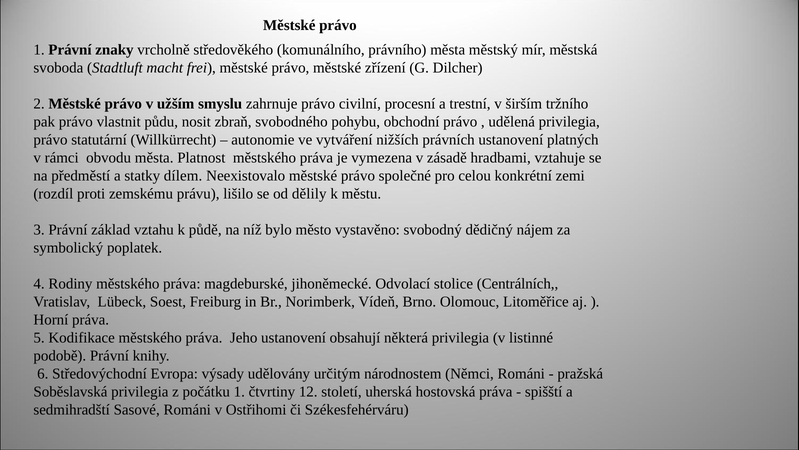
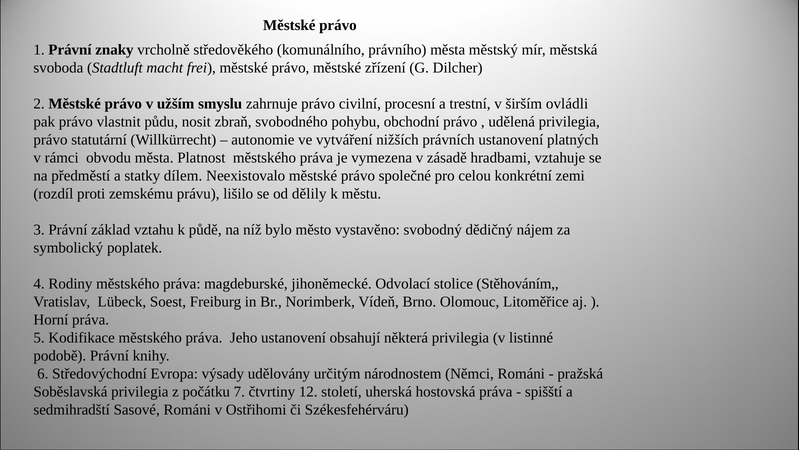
tržního: tržního -> ovládli
Centrálních: Centrálních -> Stěhováním
počátku 1: 1 -> 7
